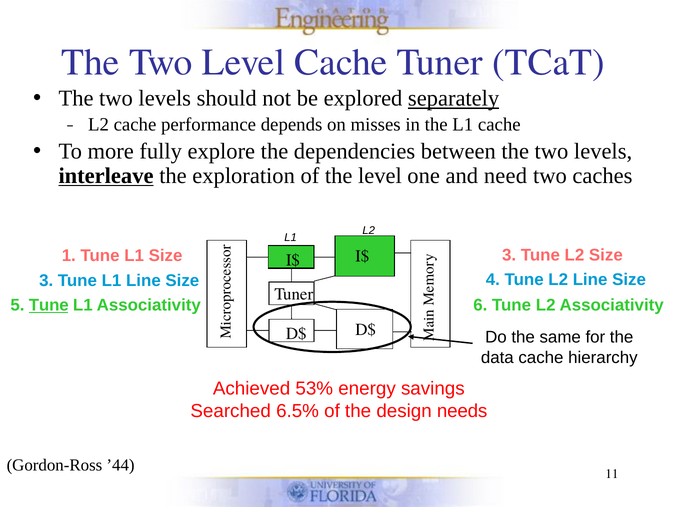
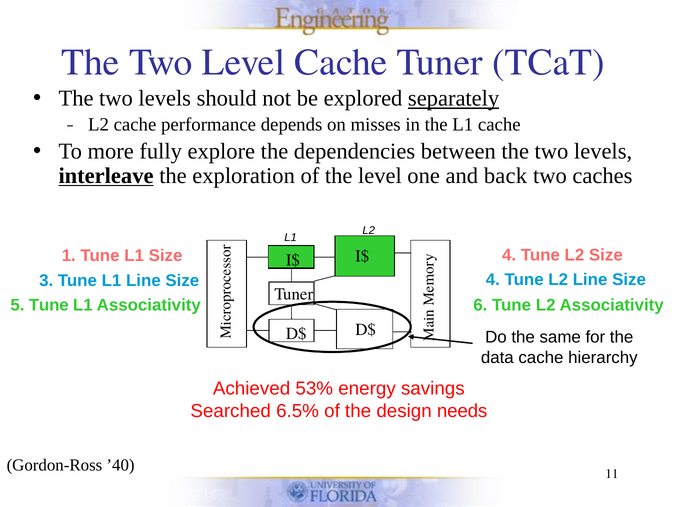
need: need -> back
3 at (509, 255): 3 -> 4
Tune at (49, 305) underline: present -> none
’44: ’44 -> ’40
